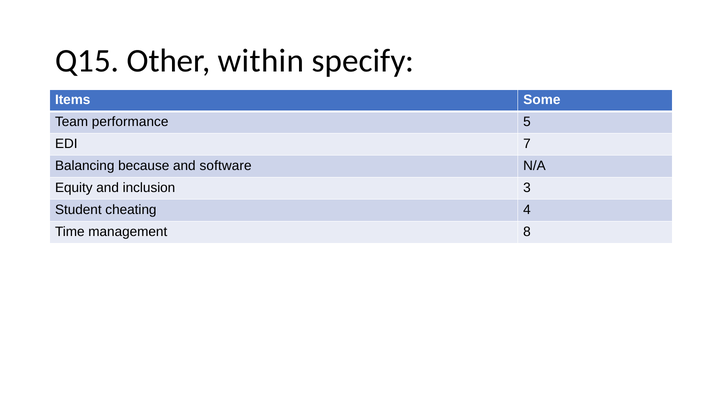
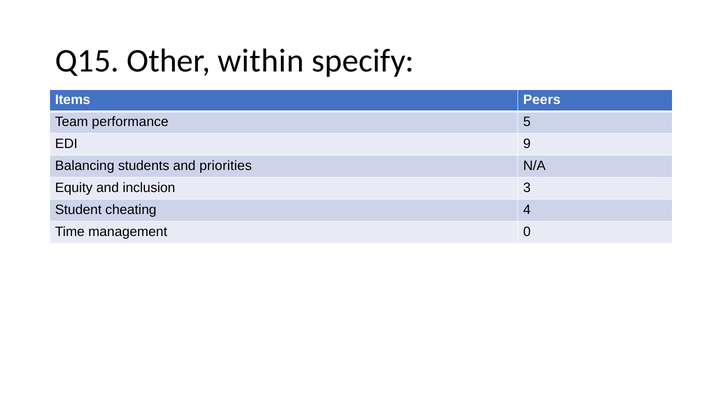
Some: Some -> Peers
7: 7 -> 9
because: because -> students
software: software -> priorities
8: 8 -> 0
